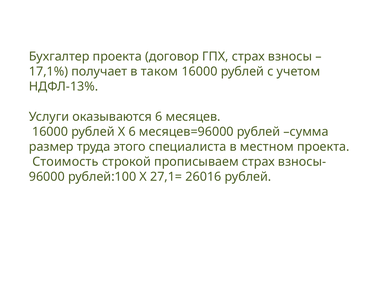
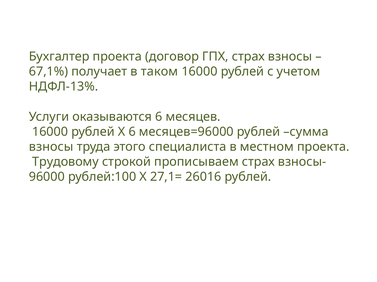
17,1%: 17,1% -> 67,1%
размер at (51, 147): размер -> взносы
Стоимость: Стоимость -> Трудовому
